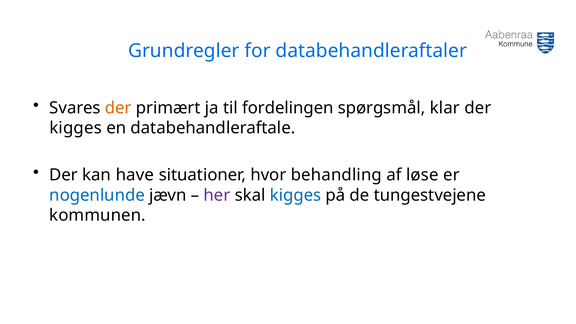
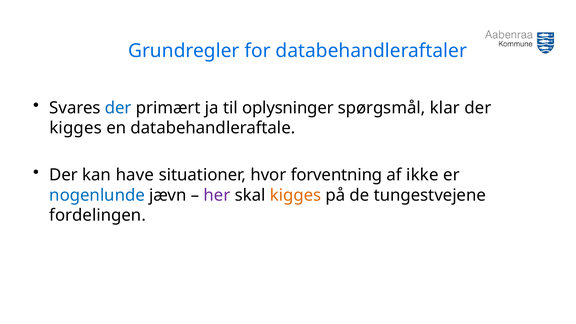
der at (118, 108) colour: orange -> blue
fordelingen: fordelingen -> oplysninger
behandling: behandling -> forventning
løse: løse -> ikke
kigges at (295, 195) colour: blue -> orange
kommunen: kommunen -> fordelingen
